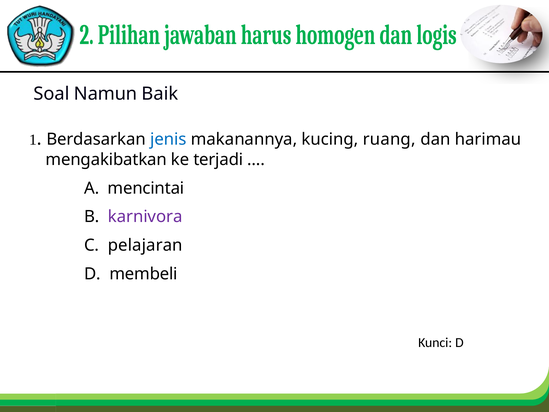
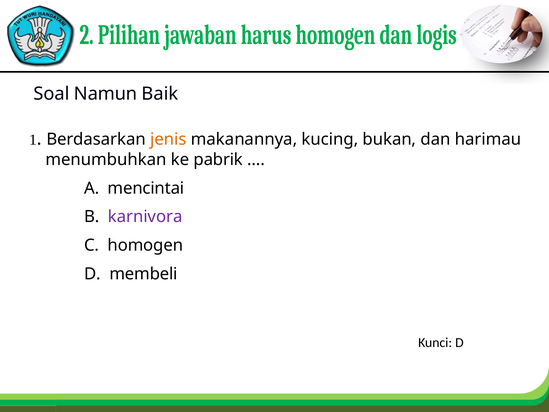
jenis colour: blue -> orange
ruang: ruang -> bukan
mengakibatkan: mengakibatkan -> menumbuhkan
terjadi: terjadi -> pabrik
pelajaran: pelajaran -> homogen
